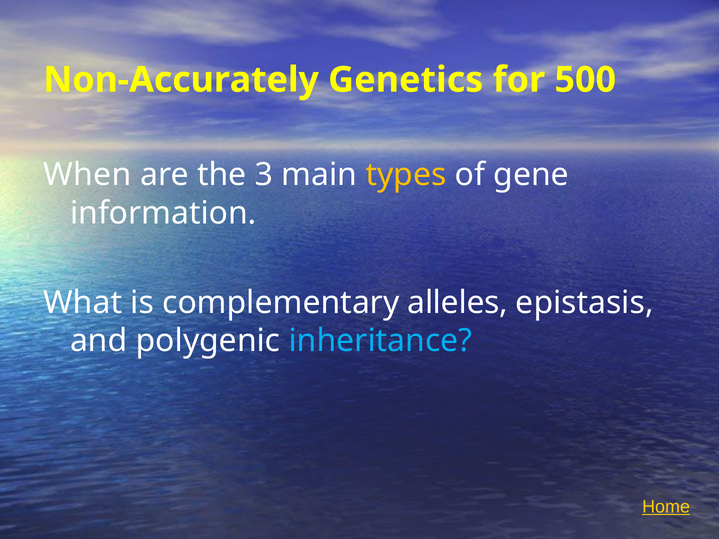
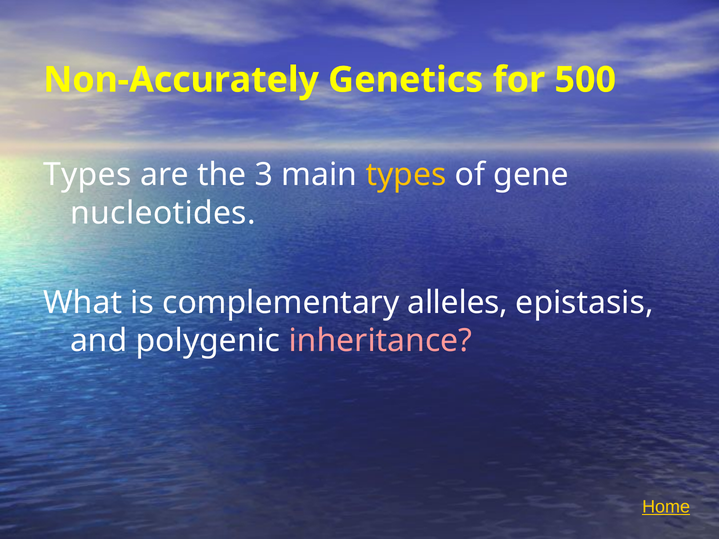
When at (87, 175): When -> Types
information: information -> nucleotides
inheritance colour: light blue -> pink
